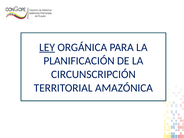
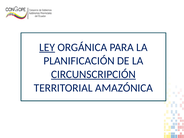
CIRCUNSCRIPCIÓN underline: none -> present
